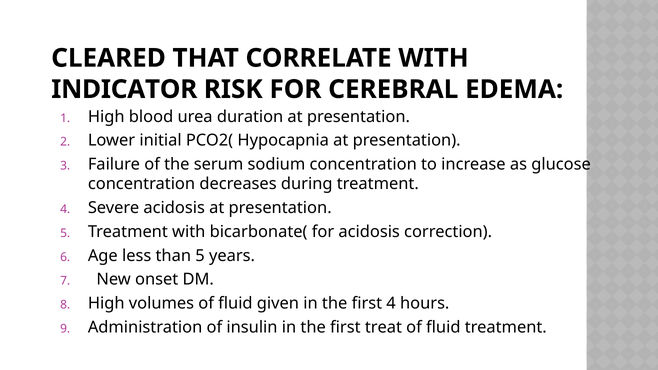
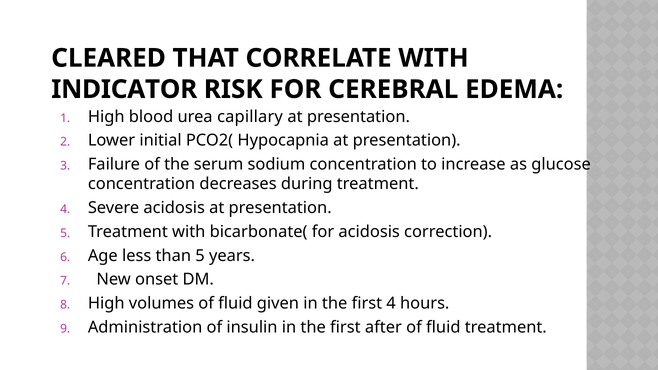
duration: duration -> capillary
treat: treat -> after
